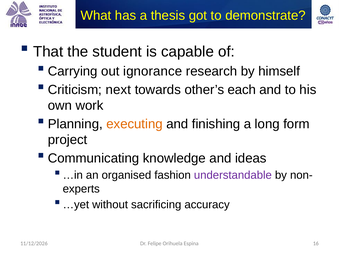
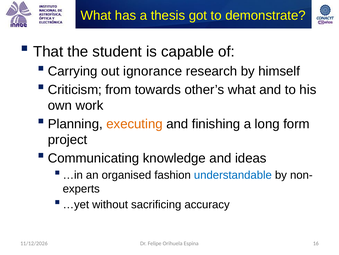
next: next -> from
other’s each: each -> what
understandable colour: purple -> blue
